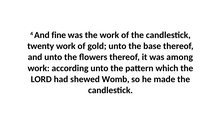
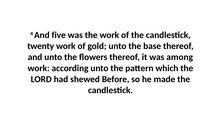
fine: fine -> five
Womb: Womb -> Before
